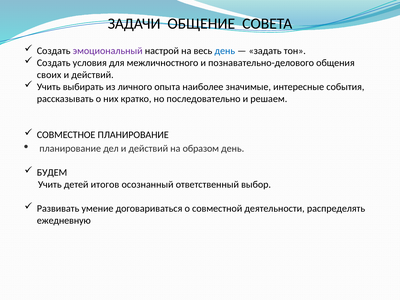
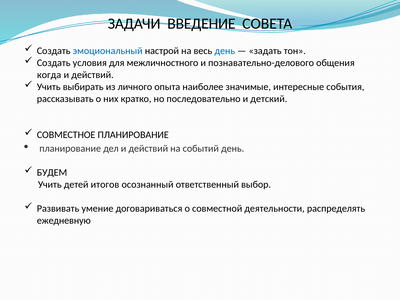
ОБЩЕНИЕ: ОБЩЕНИЕ -> ВВЕДЕНИЕ
эмоциональный colour: purple -> blue
своих: своих -> когда
решаем: решаем -> детский
образом: образом -> событий
